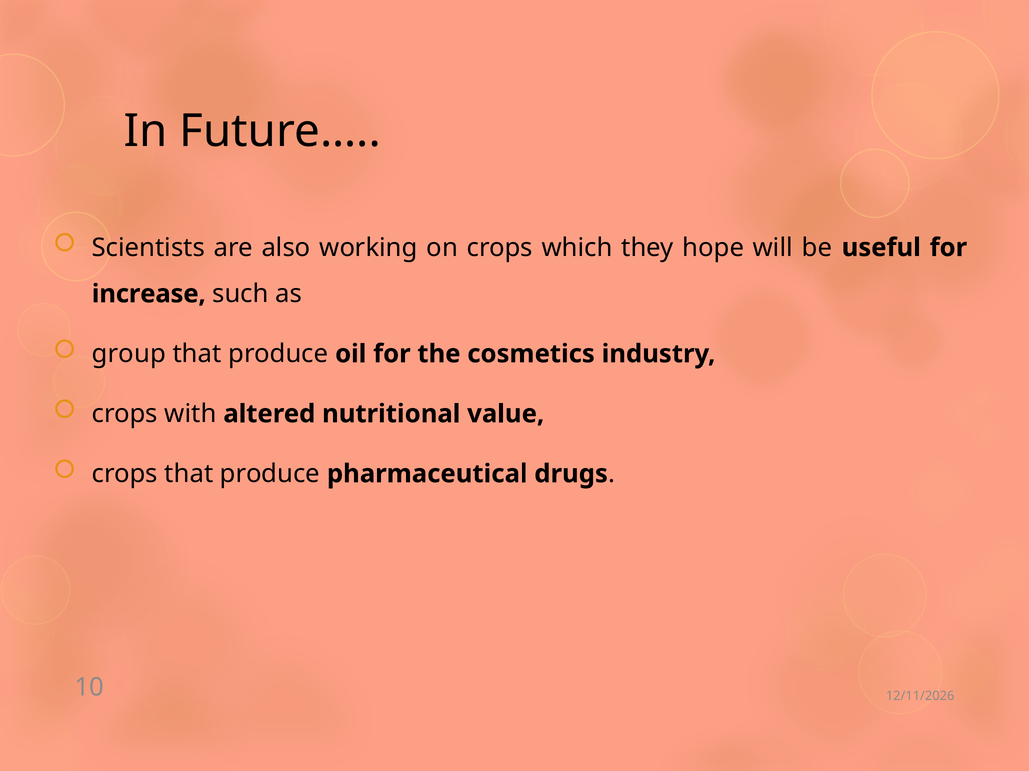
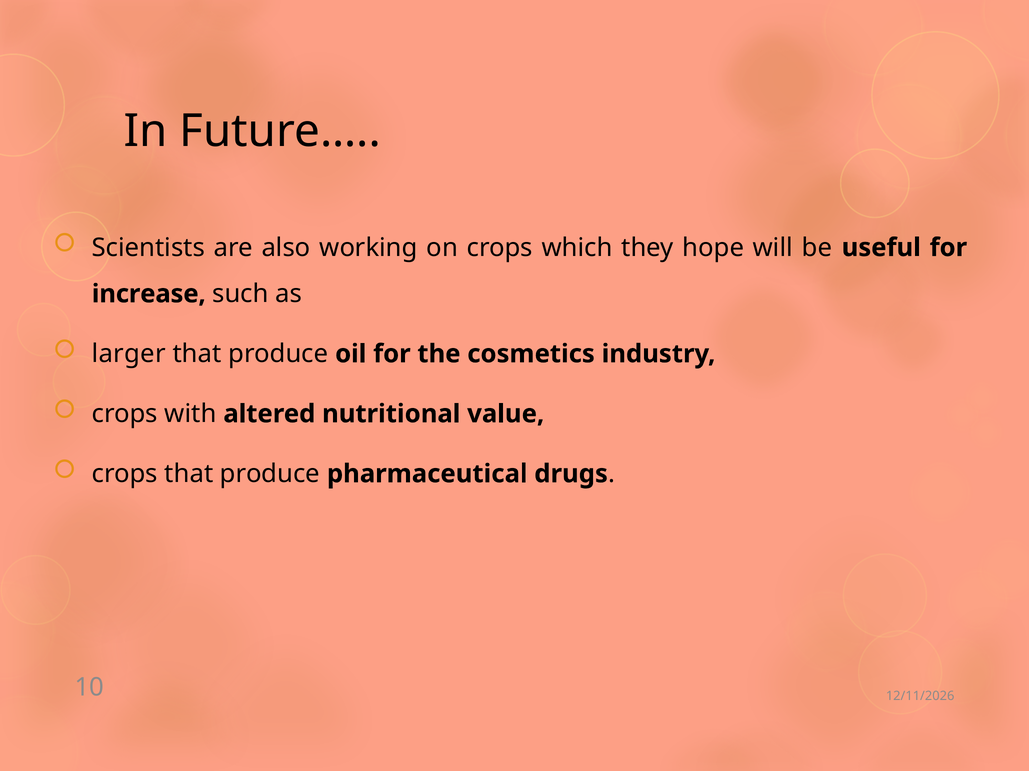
group: group -> larger
